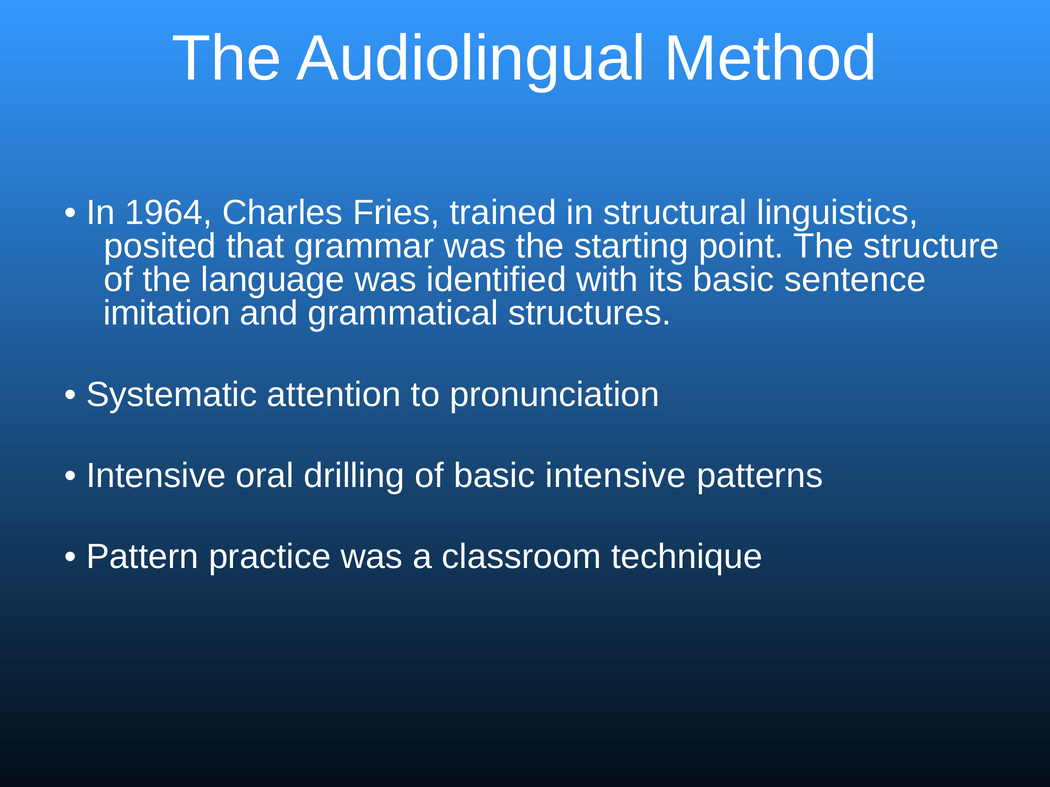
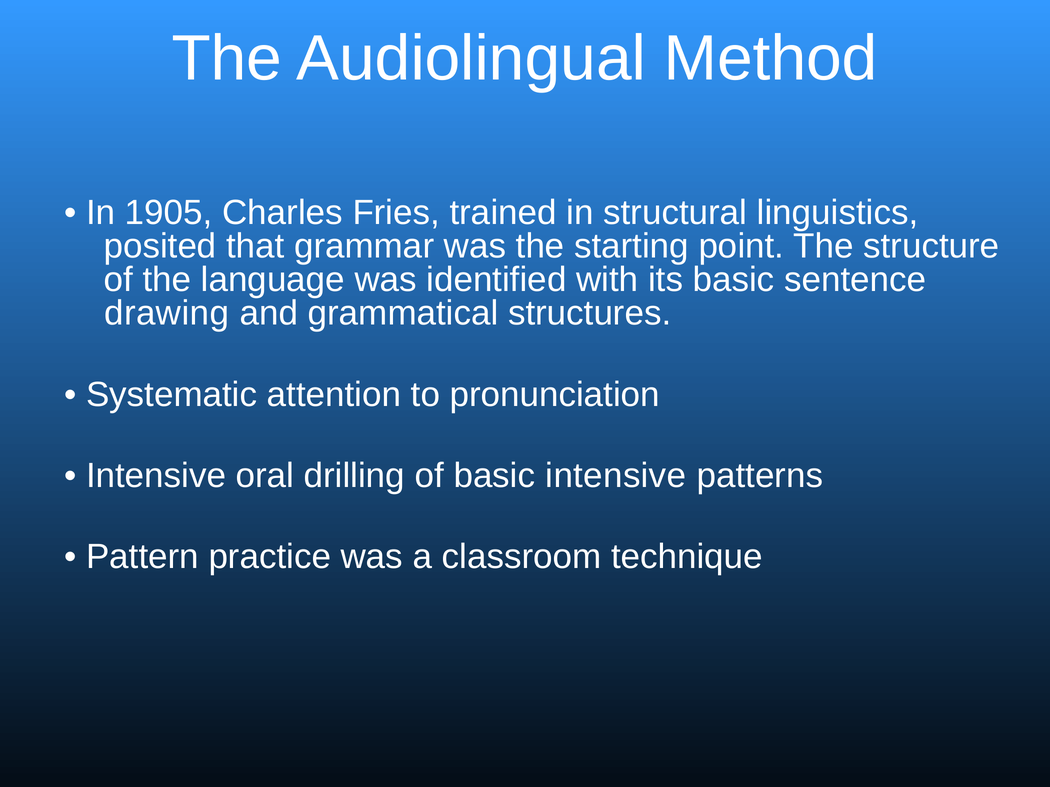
1964: 1964 -> 1905
imitation: imitation -> drawing
